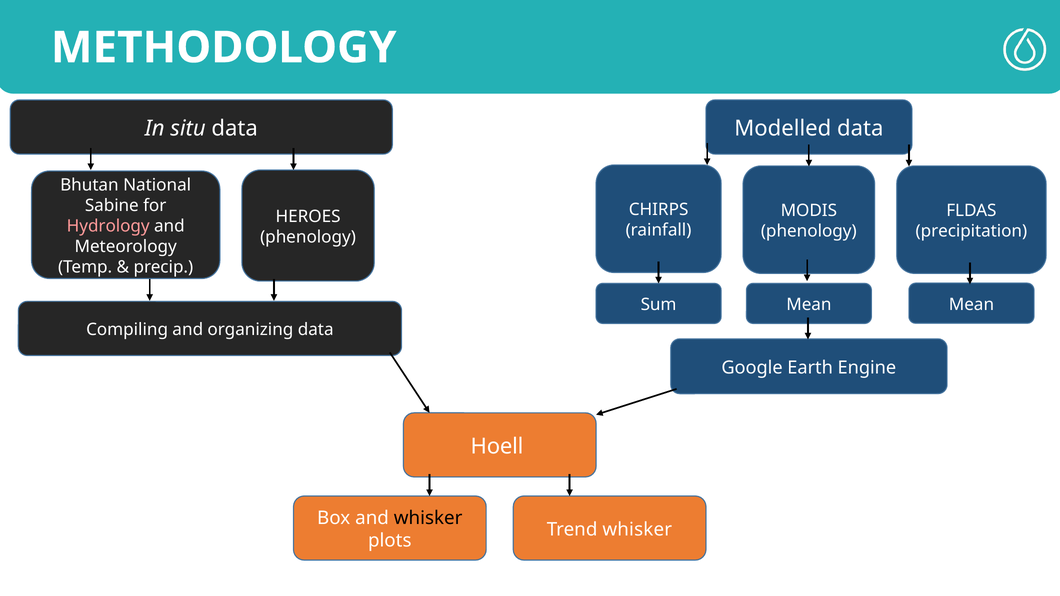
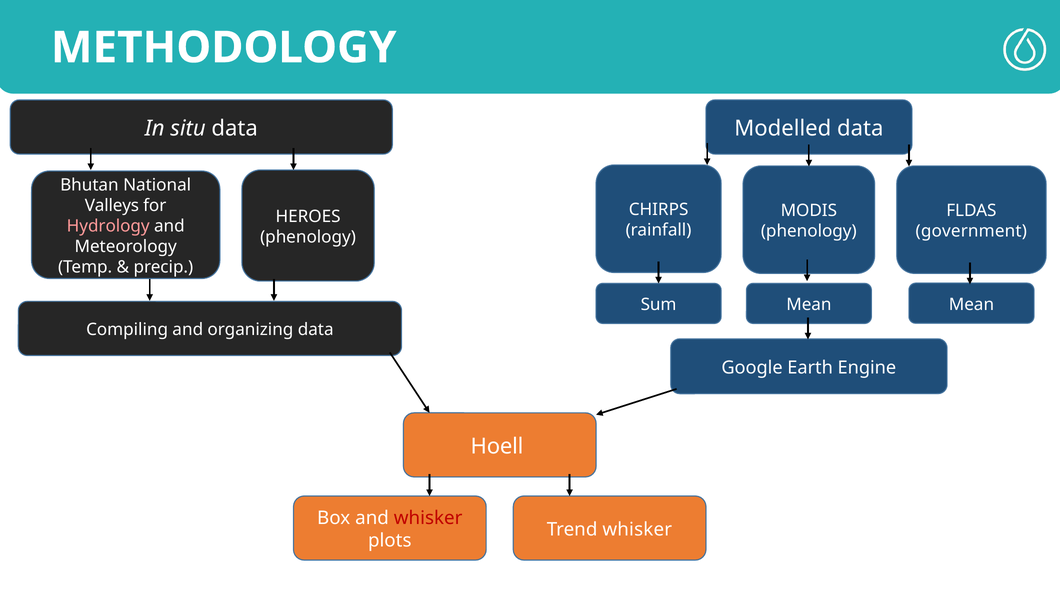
Sabine: Sabine -> Valleys
precipitation: precipitation -> government
whisker at (428, 518) colour: black -> red
